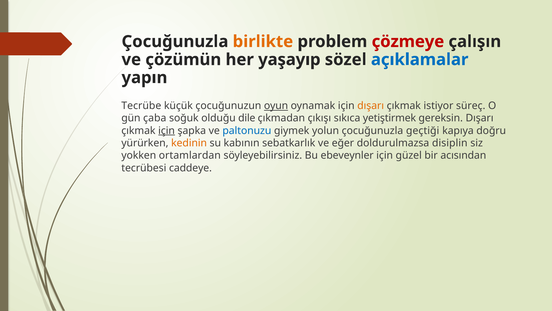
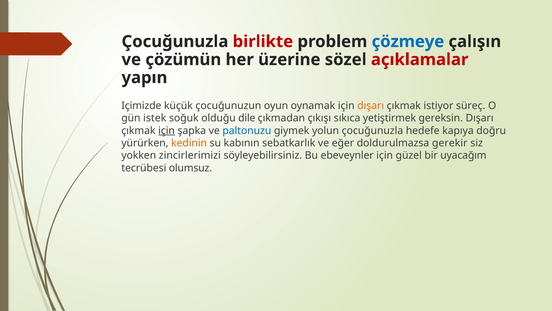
birlikte colour: orange -> red
çözmeye colour: red -> blue
yaşayıp: yaşayıp -> üzerine
açıklamalar colour: blue -> red
Tecrübe: Tecrübe -> Içimizde
oyun underline: present -> none
çaba: çaba -> istek
geçtiği: geçtiği -> hedefe
disiplin: disiplin -> gerekir
ortamlardan: ortamlardan -> zincirlerimizi
acısından: acısından -> uyacağım
caddeye: caddeye -> olumsuz
